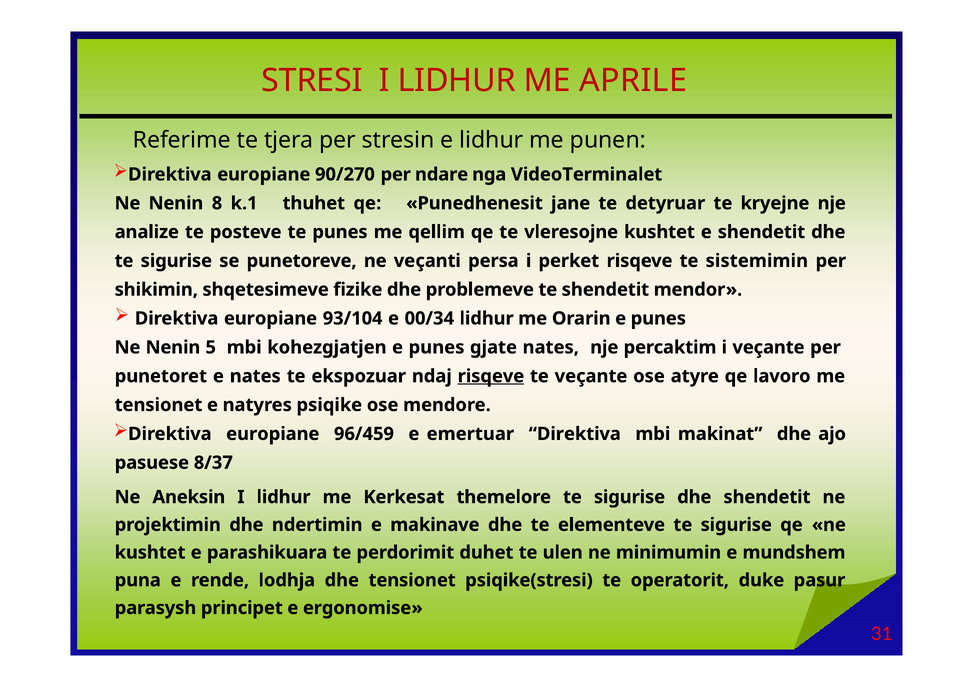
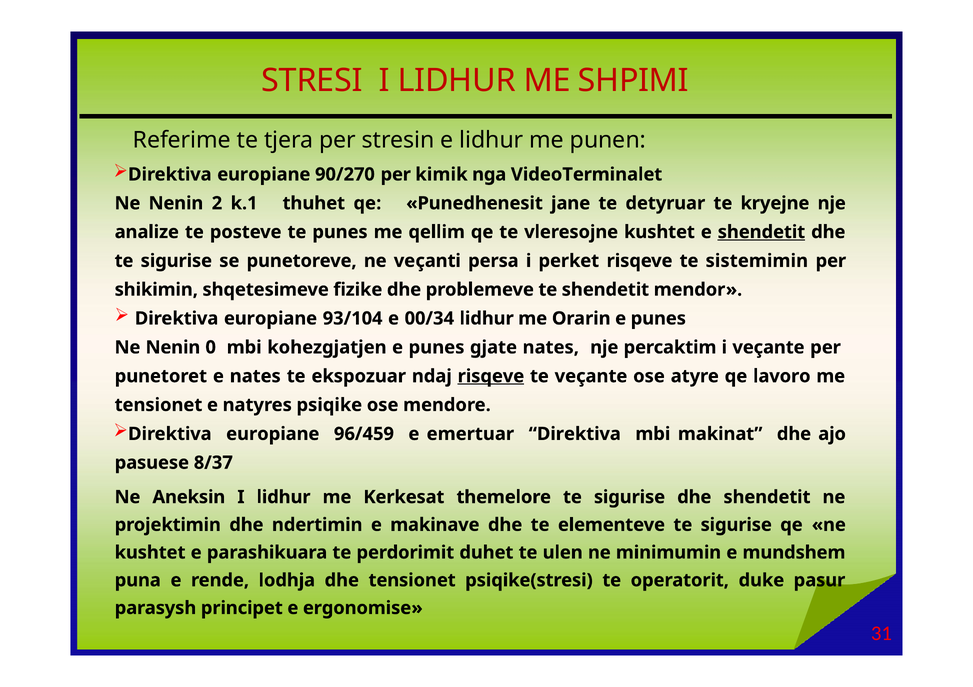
APRILE: APRILE -> SHPIMI
ndare: ndare -> kimik
8: 8 -> 2
shendetit at (761, 232) underline: none -> present
5: 5 -> 0
